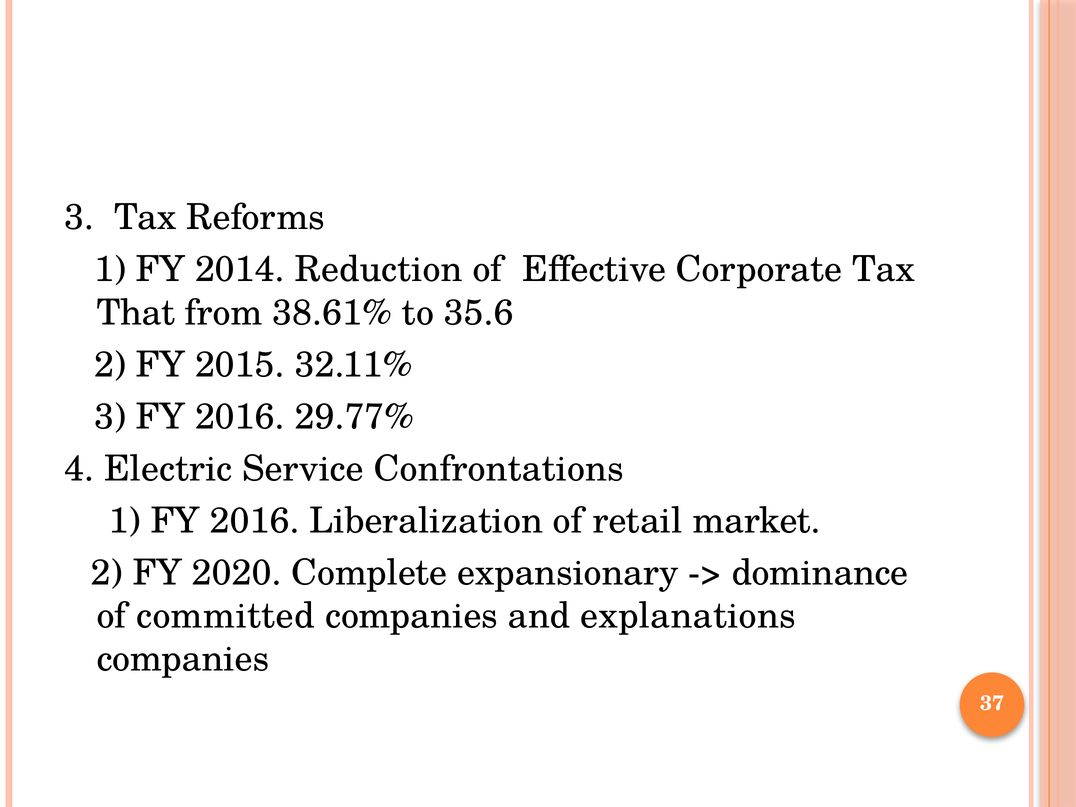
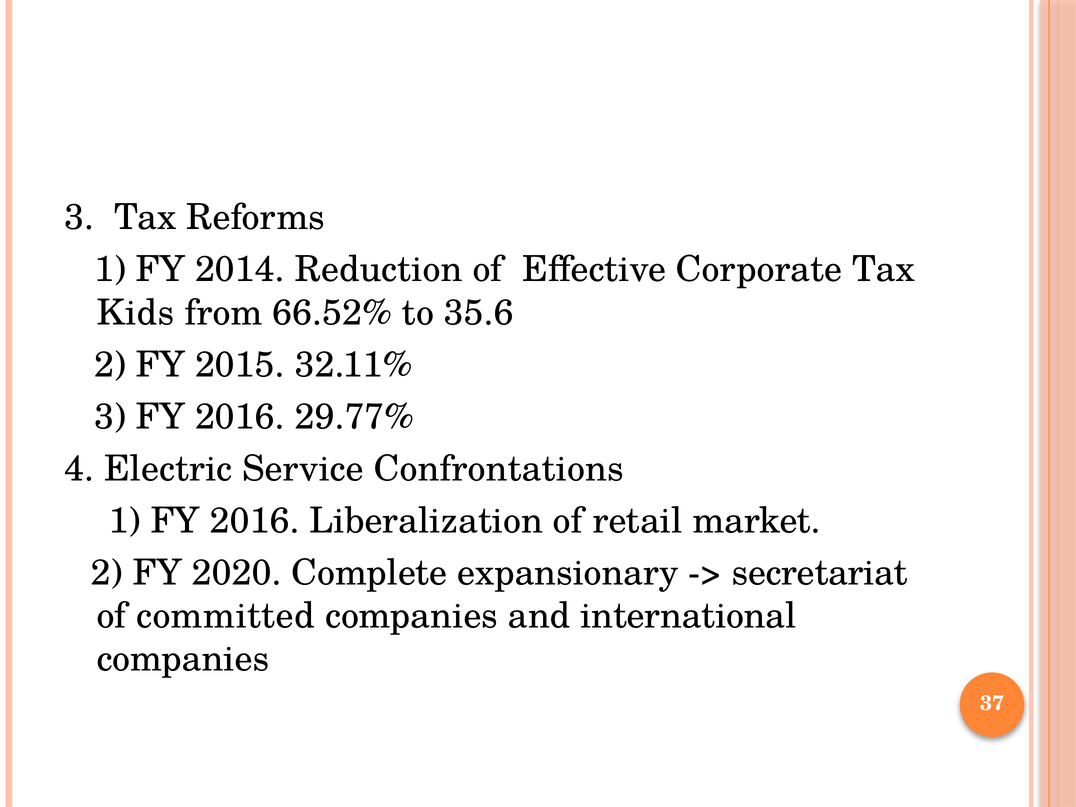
That: That -> Kids
38.61%: 38.61% -> 66.52%
dominance: dominance -> secretariat
explanations: explanations -> international
